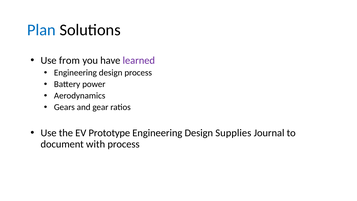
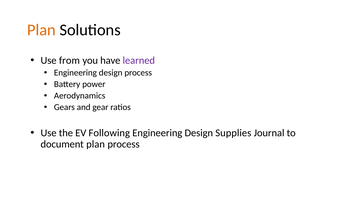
Plan at (42, 30) colour: blue -> orange
Prototype: Prototype -> Following
document with: with -> plan
